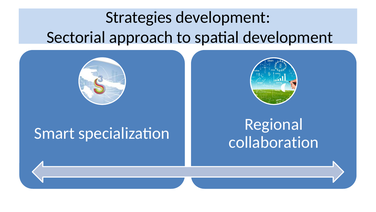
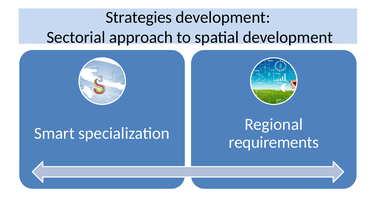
collaboration: collaboration -> requirements
